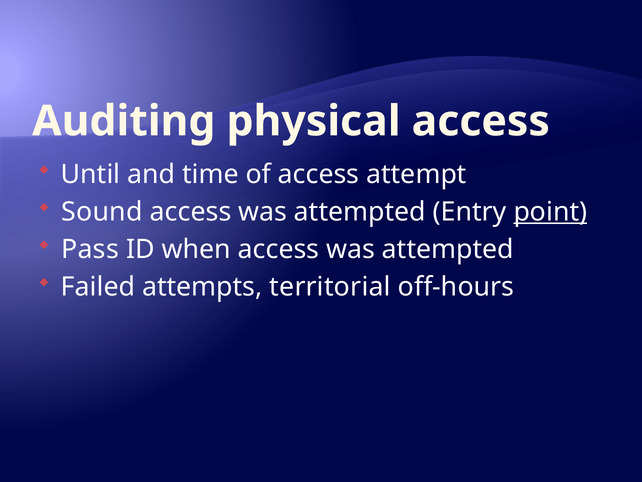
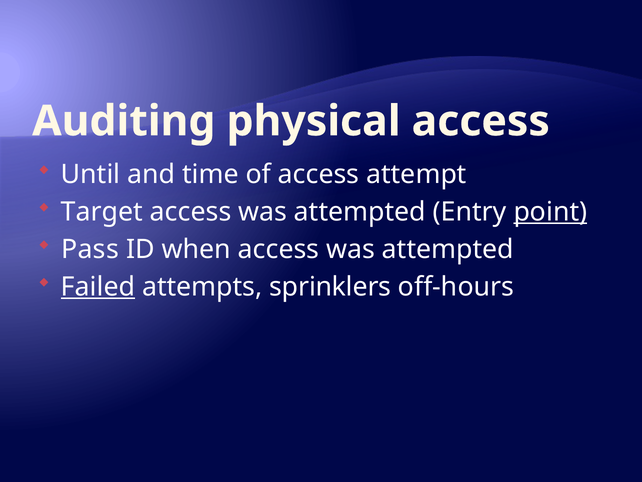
Sound: Sound -> Target
Failed underline: none -> present
territorial: territorial -> sprinklers
